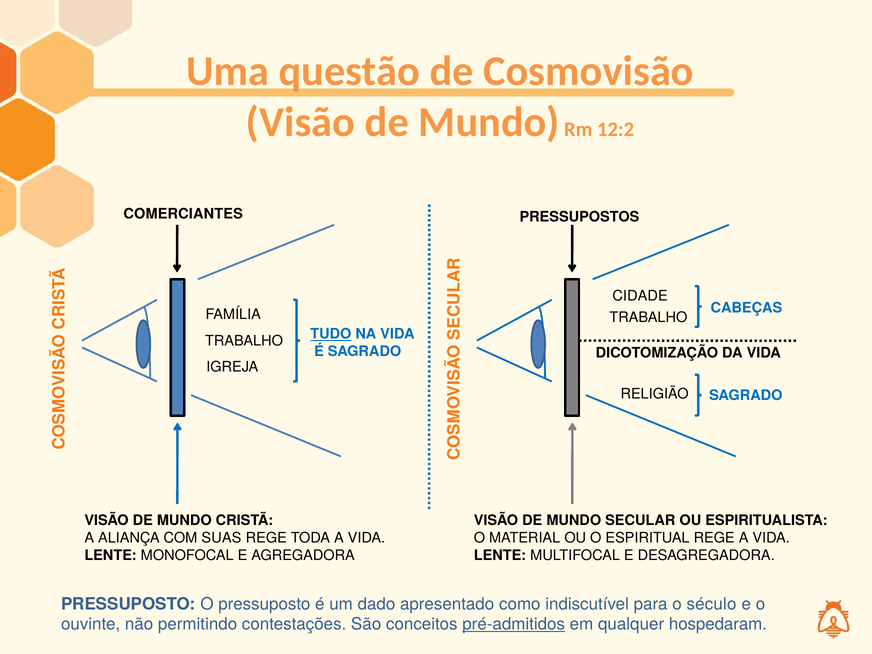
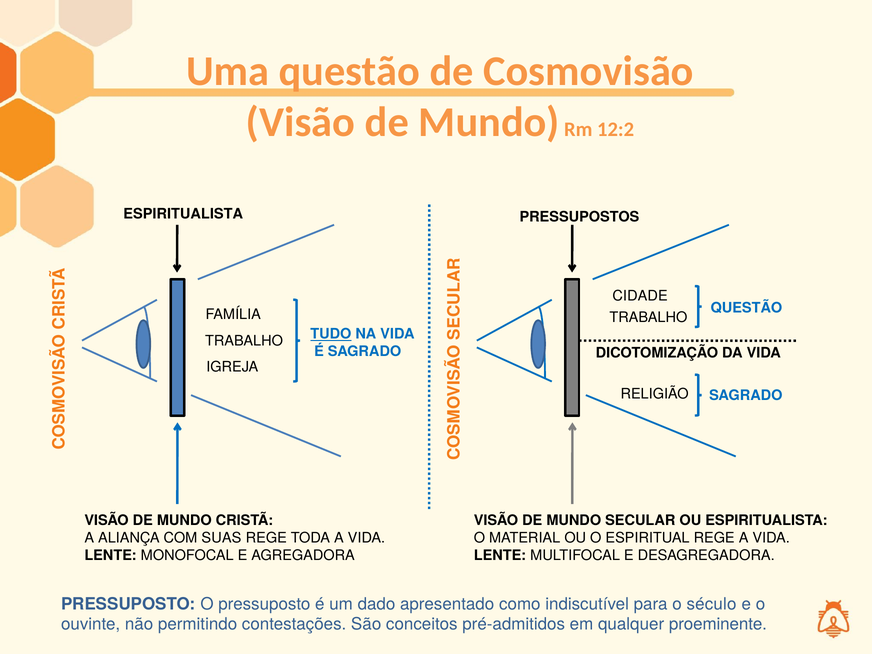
COMERCIANTES at (183, 214): COMERCIANTES -> ESPIRITUALISTA
CABEÇAS at (746, 308): CABEÇAS -> QUESTÃO
pré-admitidos underline: present -> none
hospedaram: hospedaram -> proeminente
